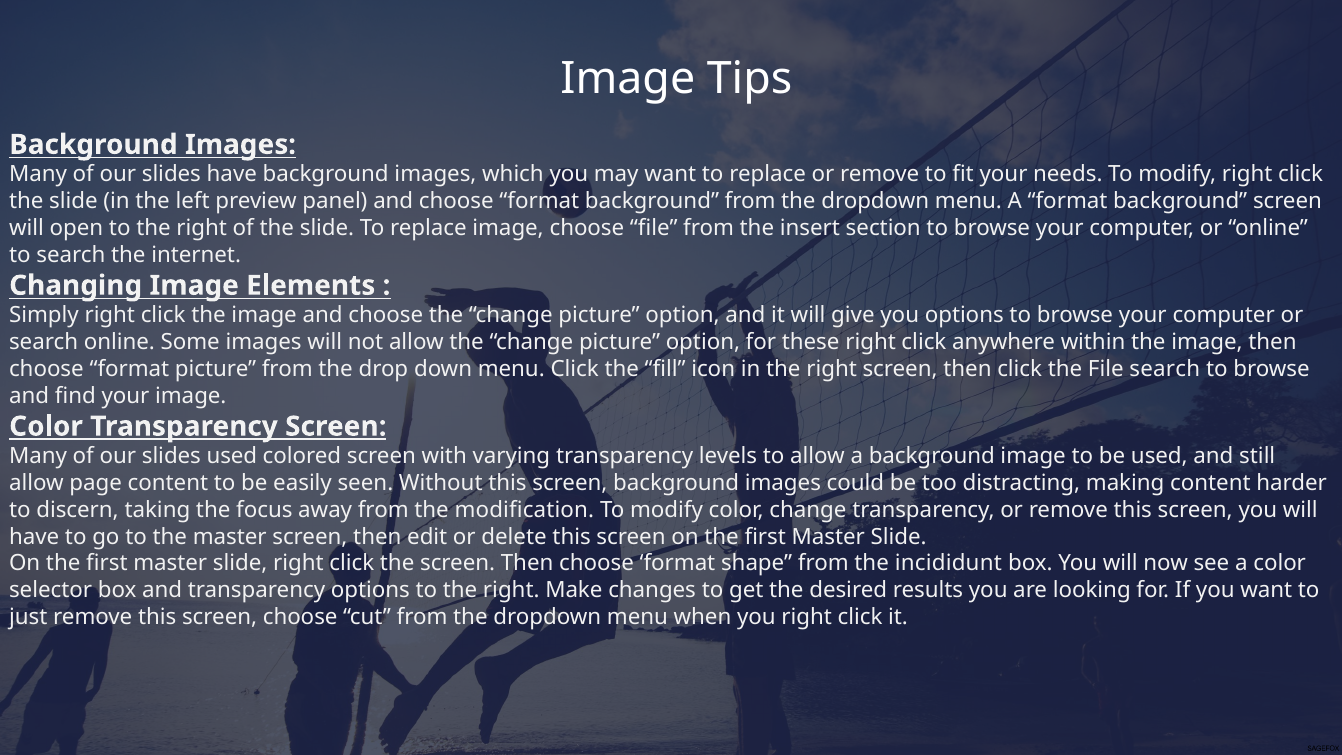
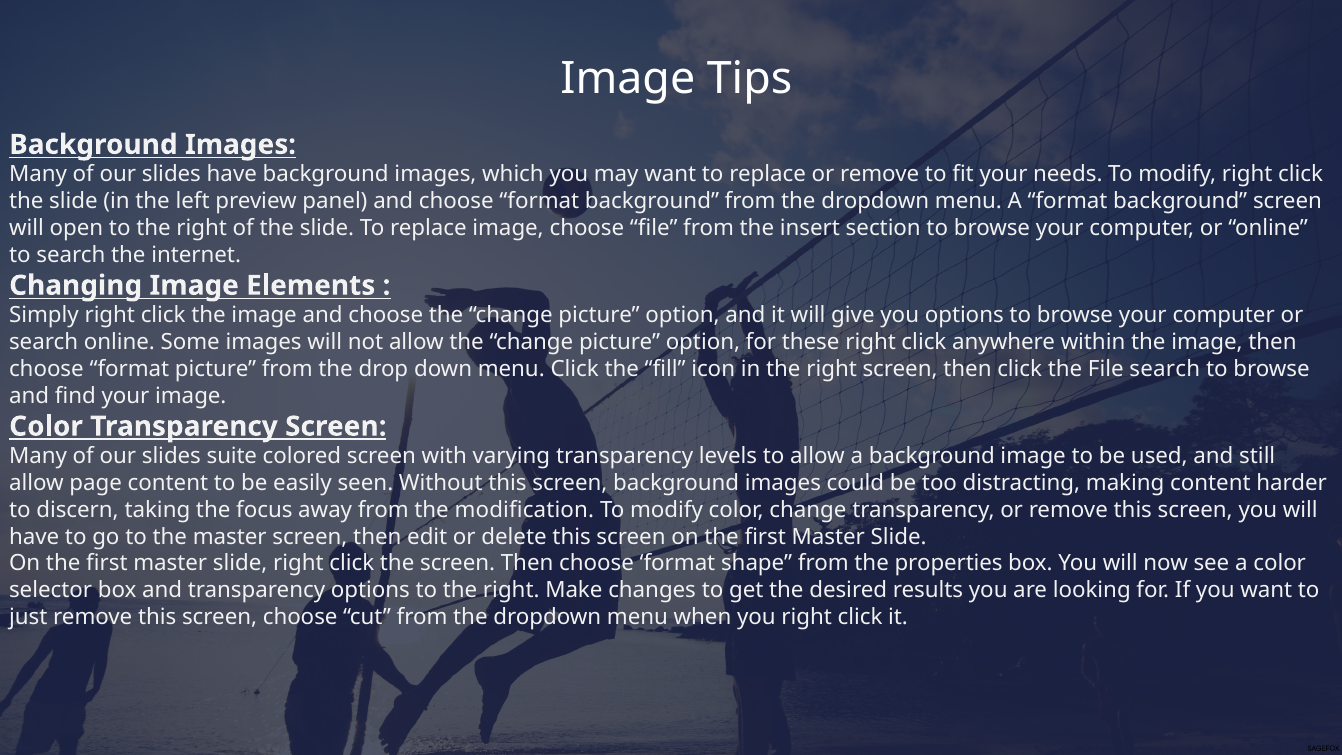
slides used: used -> suite
incididunt: incididunt -> properties
